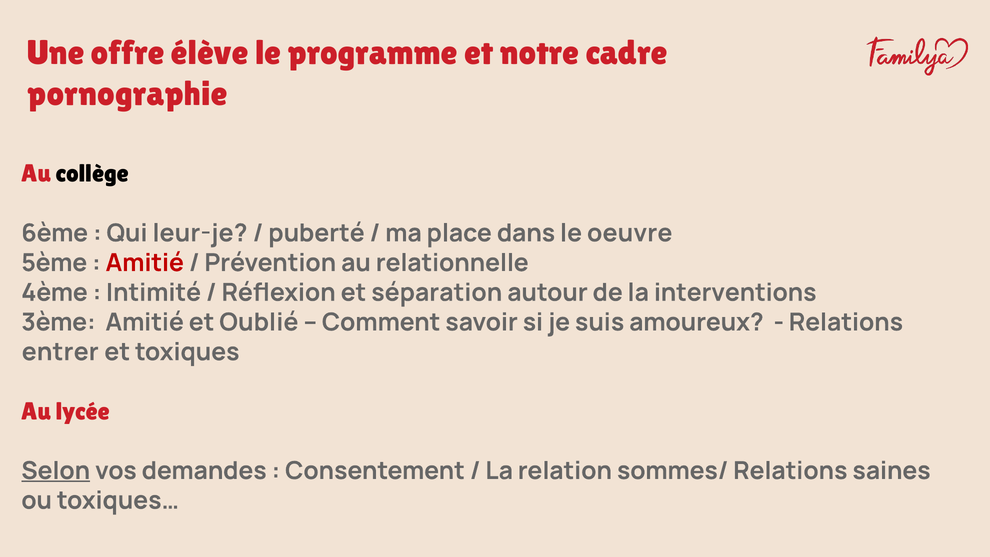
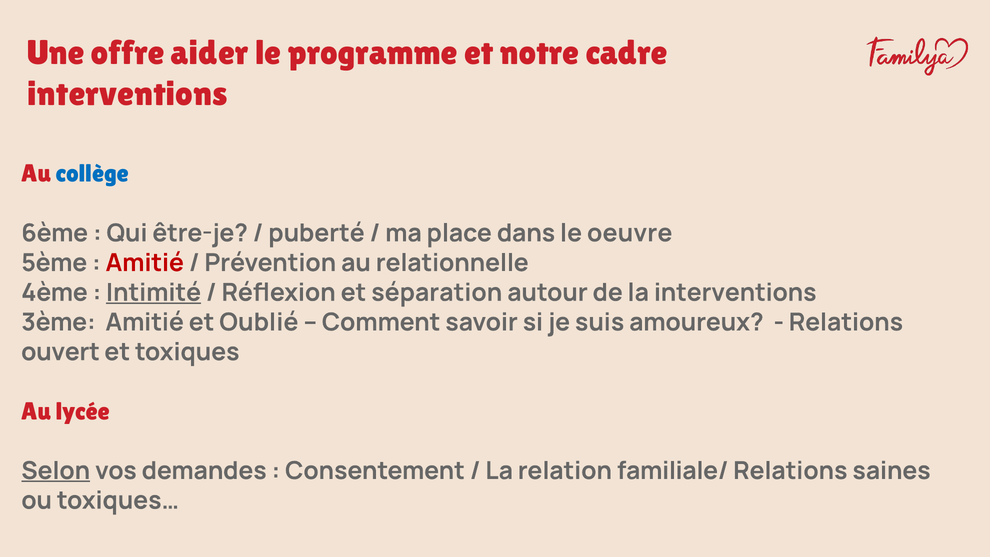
élève: élève -> aider
pornographie at (127, 94): pornographie -> interventions
collège colour: black -> blue
leur-je: leur-je -> être-je
Intimité underline: none -> present
entrer: entrer -> ouvert
sommes/: sommes/ -> familiale/
